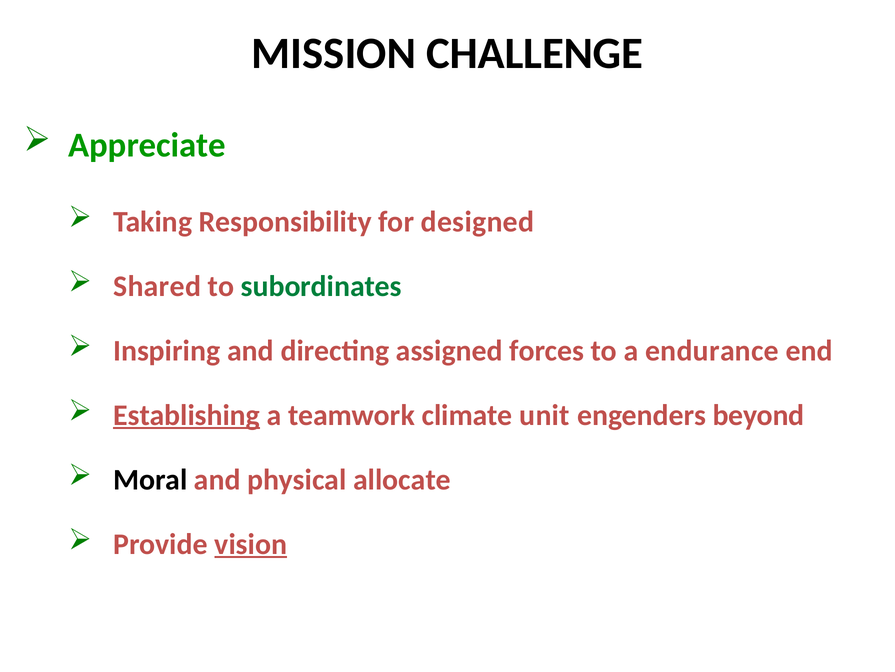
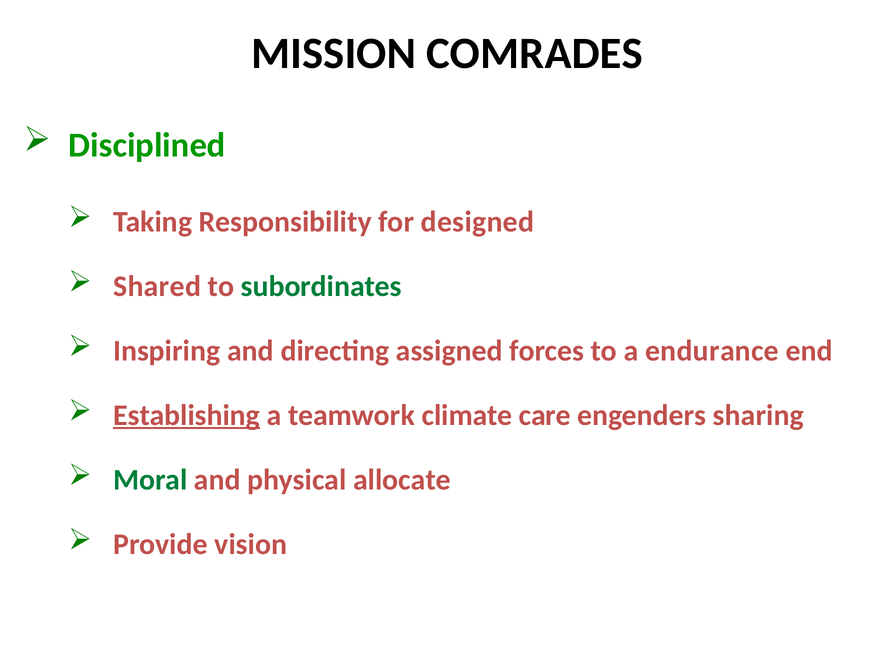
CHALLENGE: CHALLENGE -> COMRADES
Appreciate: Appreciate -> Disciplined
unit: unit -> care
beyond: beyond -> sharing
Moral colour: black -> green
vision underline: present -> none
